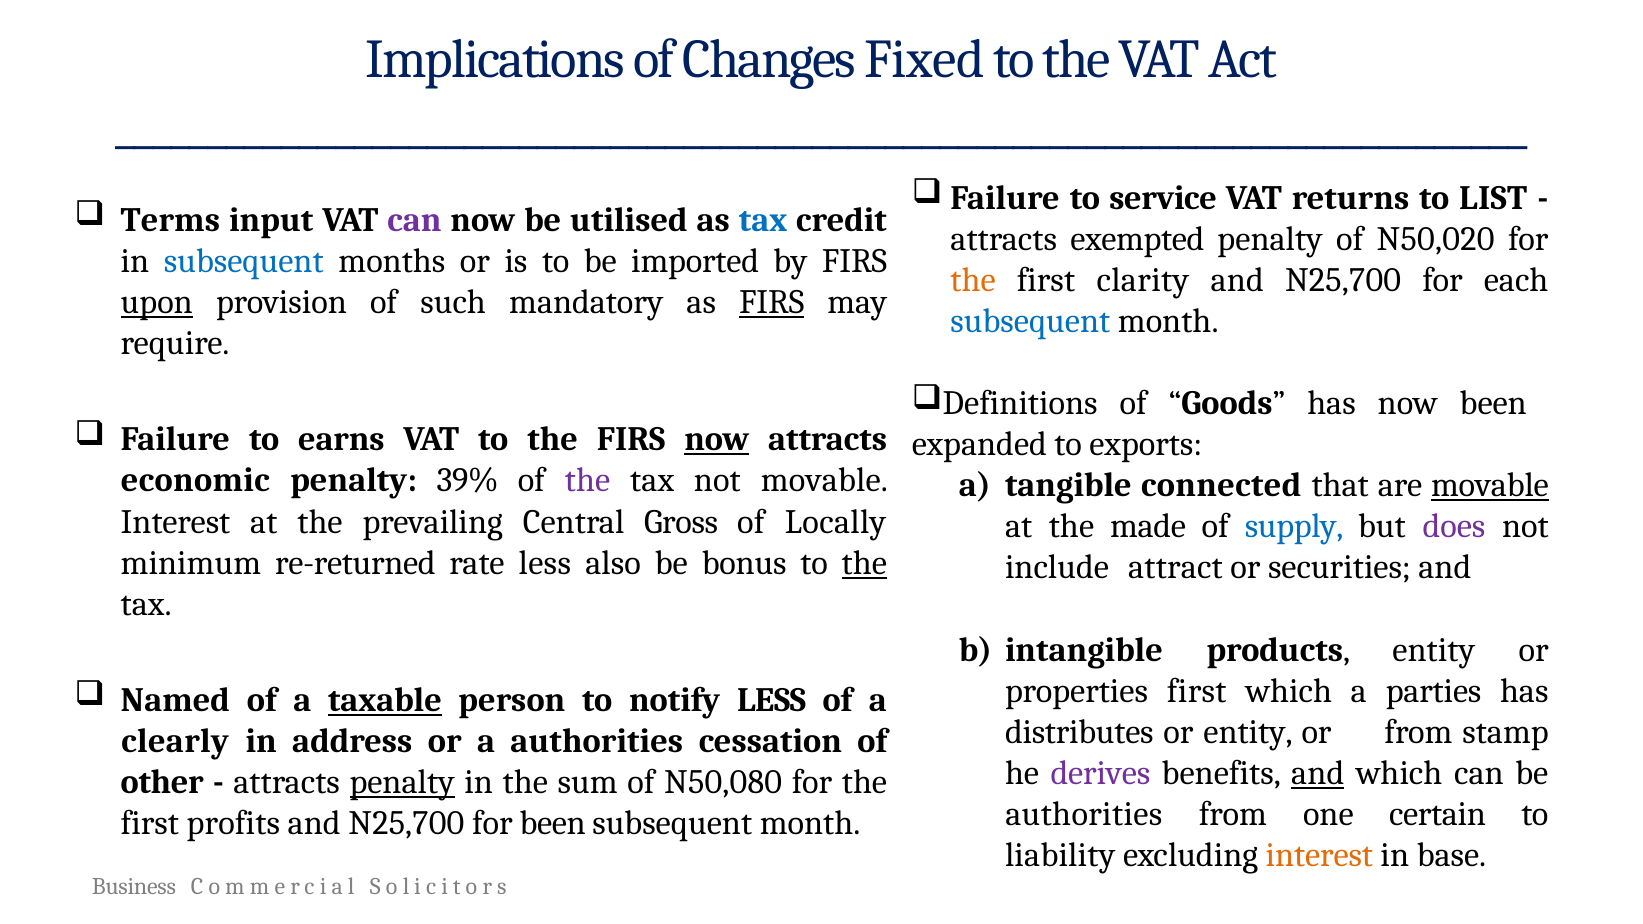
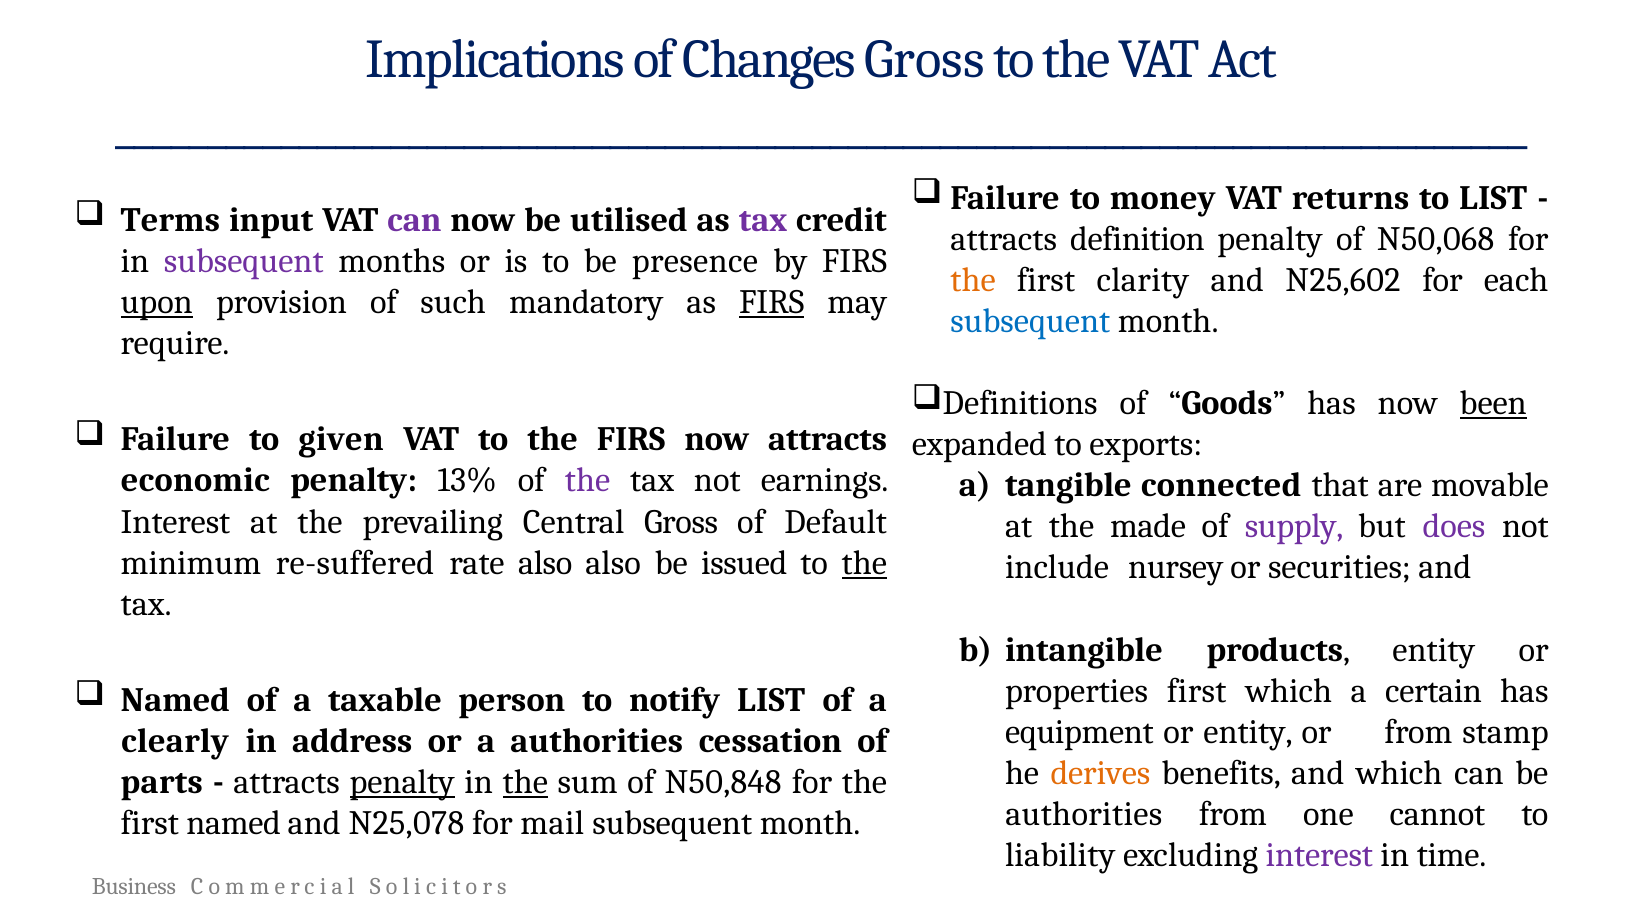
Changes Fixed: Fixed -> Gross
service: service -> money
tax at (763, 220) colour: blue -> purple
exempted: exempted -> definition
N50,020: N50,020 -> N50,068
subsequent at (244, 261) colour: blue -> purple
imported: imported -> presence
N25,700 at (1343, 280): N25,700 -> N25,602
been at (1493, 403) underline: none -> present
earns: earns -> given
now at (717, 440) underline: present -> none
39%: 39% -> 13%
not movable: movable -> earnings
movable at (1490, 486) underline: present -> none
Locally: Locally -> Default
supply colour: blue -> purple
re-returned: re-returned -> re-suffered
rate less: less -> also
bonus: bonus -> issued
attract: attract -> nursey
parties: parties -> certain
taxable underline: present -> none
notify LESS: LESS -> LIST
distributes: distributes -> equipment
derives colour: purple -> orange
and at (1318, 773) underline: present -> none
other: other -> parts
the at (525, 782) underline: none -> present
N50,080: N50,080 -> N50,848
certain: certain -> cannot
first profits: profits -> named
N25,700 at (406, 824): N25,700 -> N25,078
for been: been -> mail
interest at (1319, 855) colour: orange -> purple
base: base -> time
